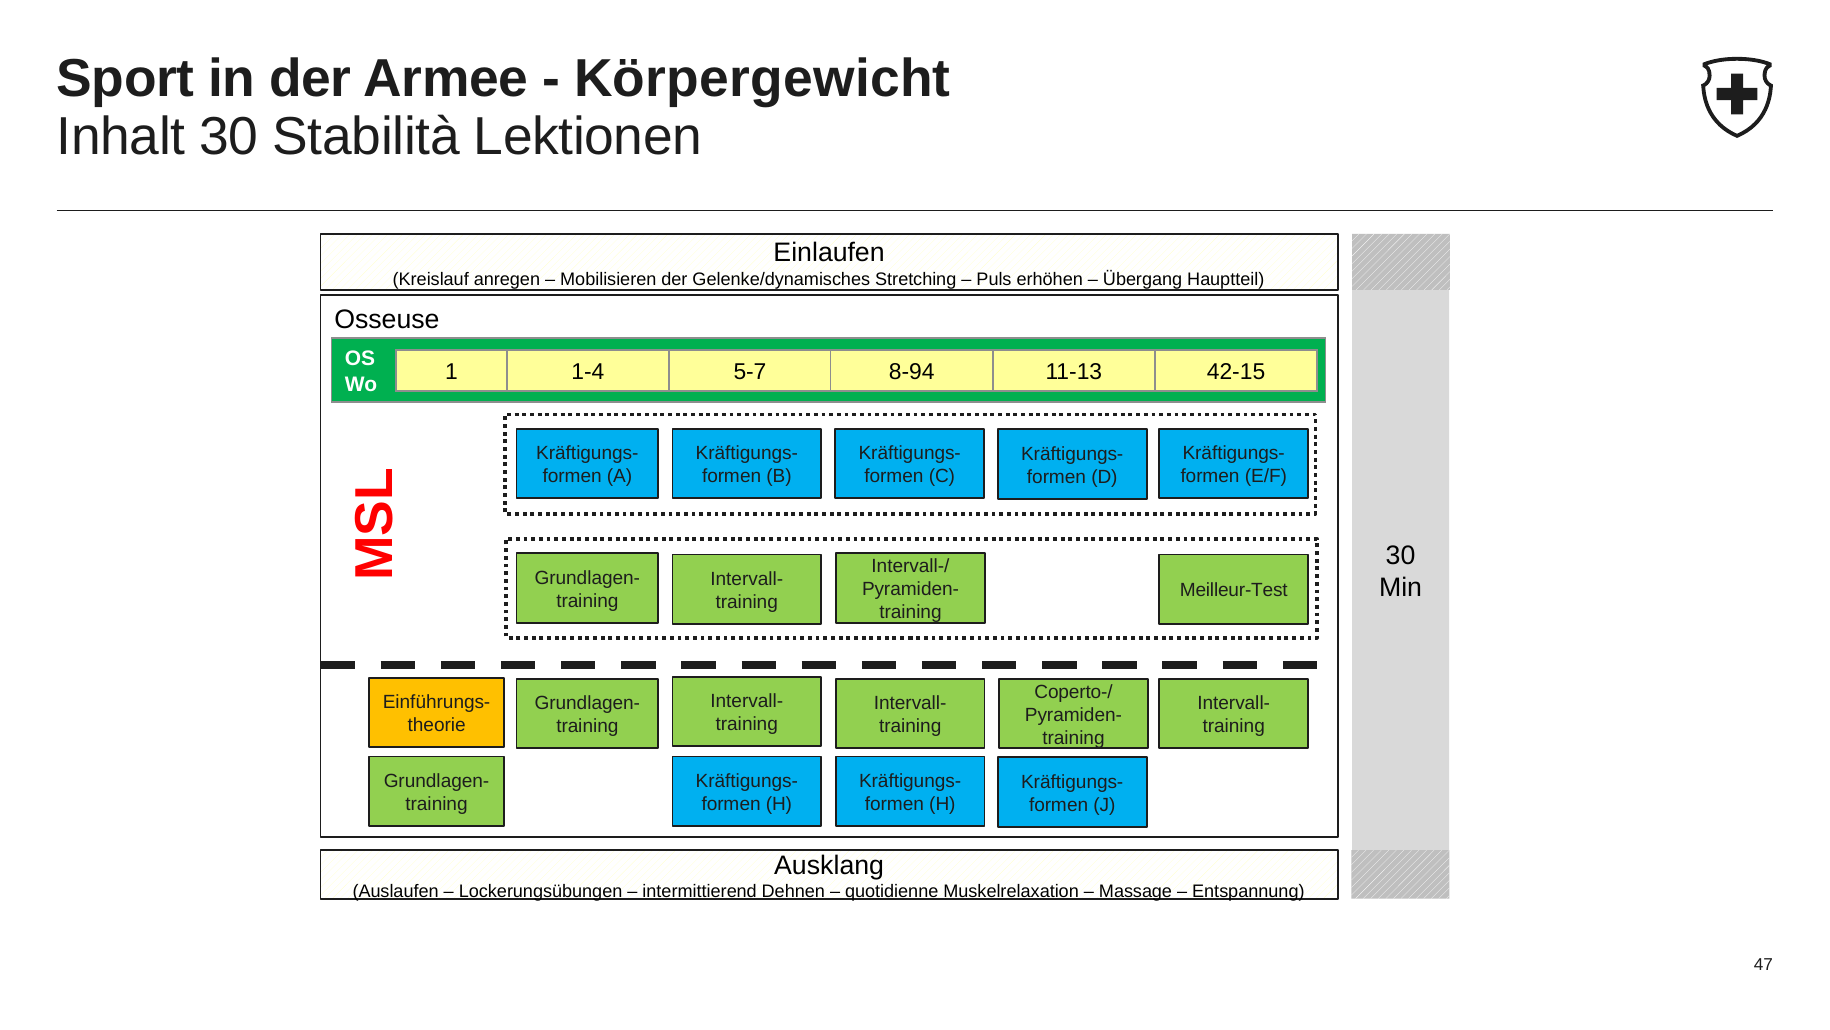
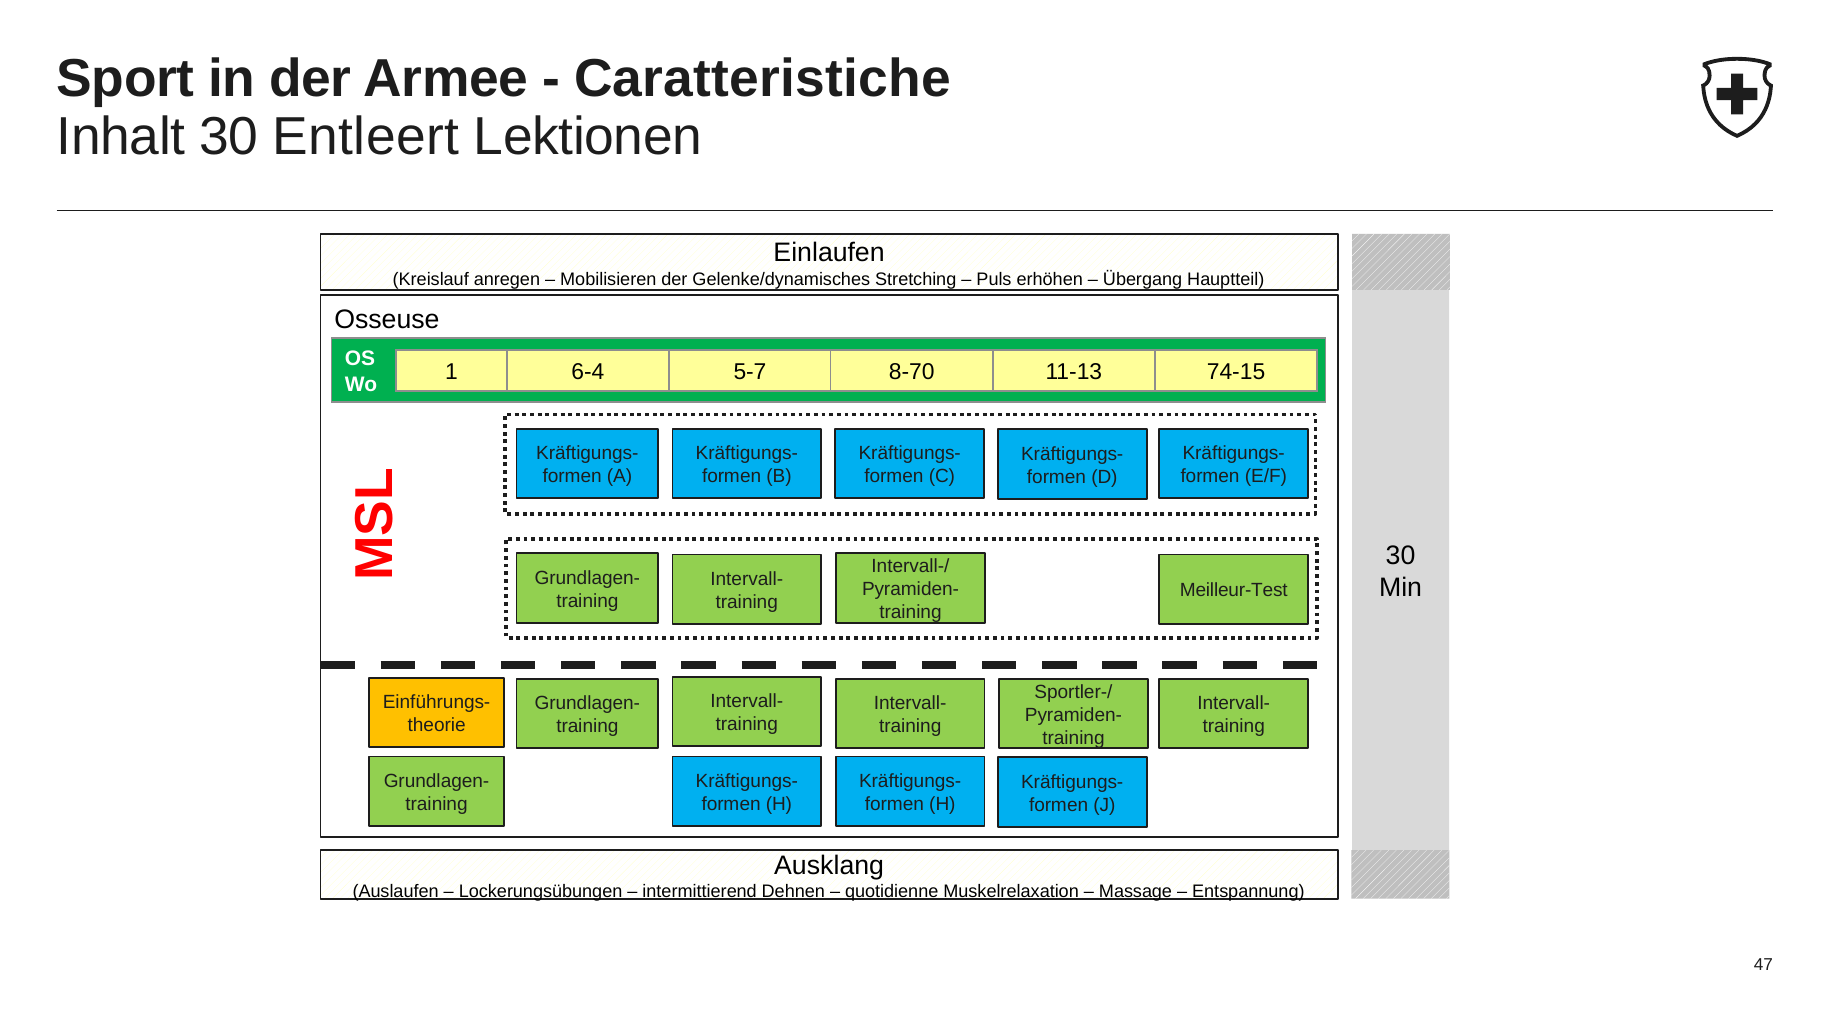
Körpergewicht: Körpergewicht -> Caratteristiche
Stabilità: Stabilità -> Entleert
1-4: 1-4 -> 6-4
8-94: 8-94 -> 8-70
42-15: 42-15 -> 74-15
Coperto-/: Coperto-/ -> Sportler-/
